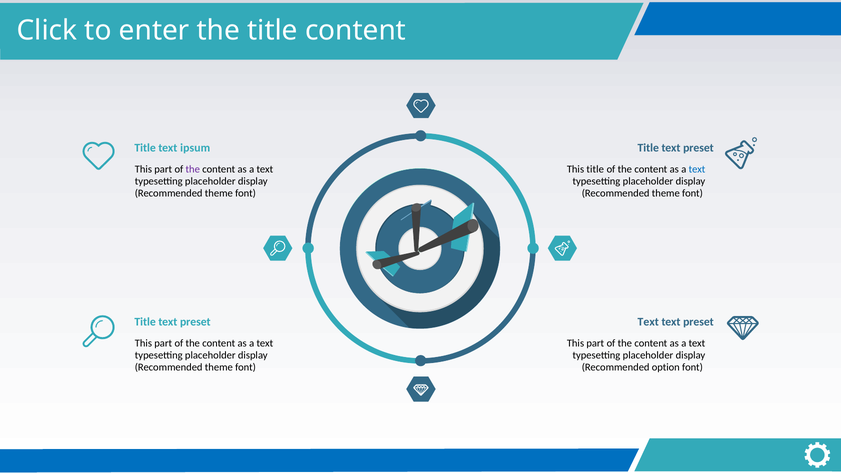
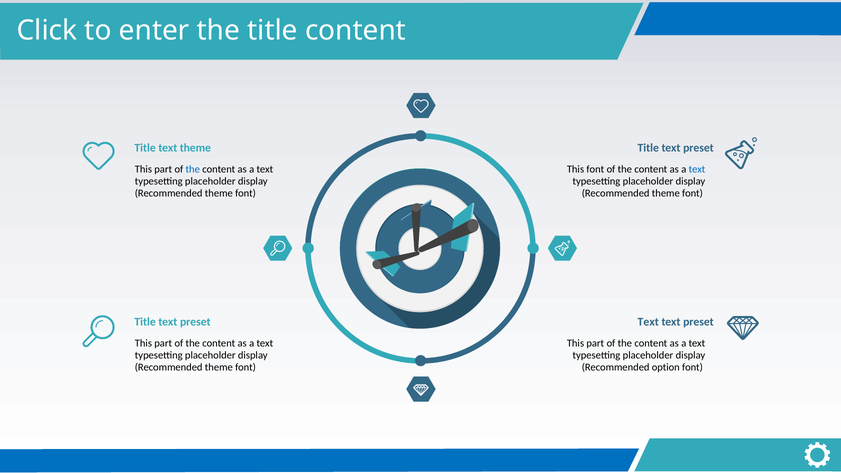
text ipsum: ipsum -> theme
the at (193, 169) colour: purple -> blue
This title: title -> font
